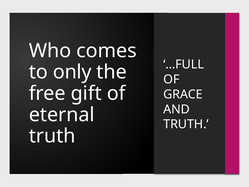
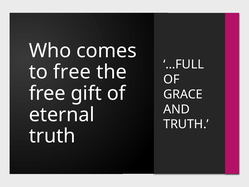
to only: only -> free
